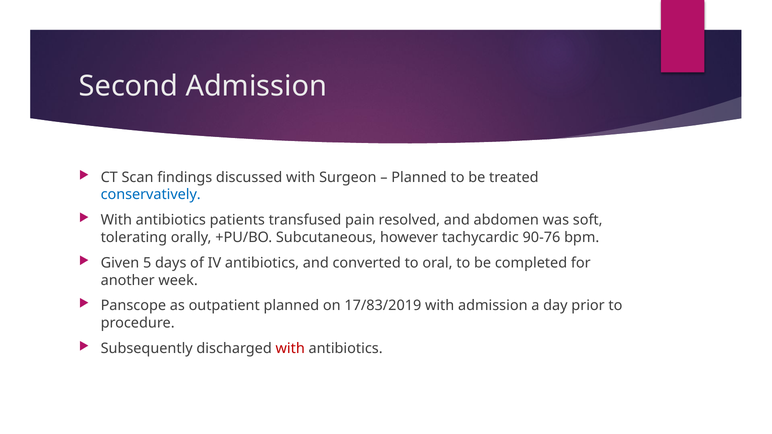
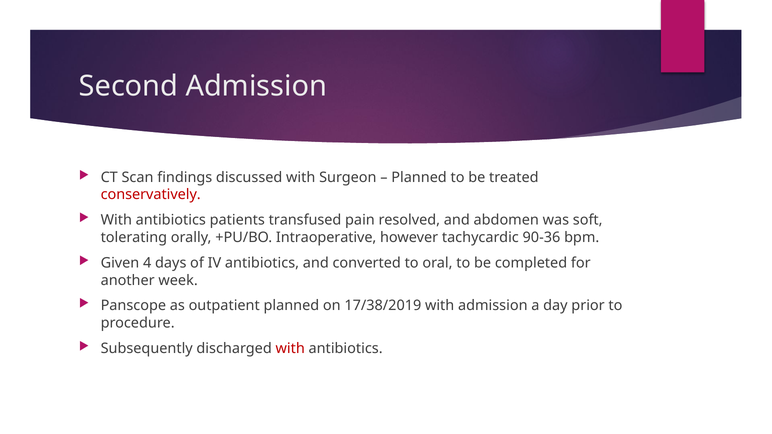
conservatively colour: blue -> red
Subcutaneous: Subcutaneous -> Intraoperative
90-76: 90-76 -> 90-36
5: 5 -> 4
17/83/2019: 17/83/2019 -> 17/38/2019
